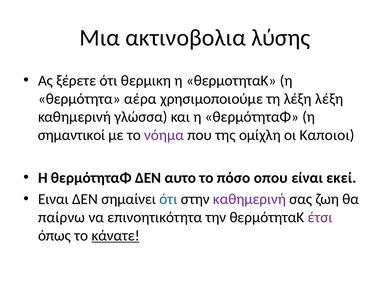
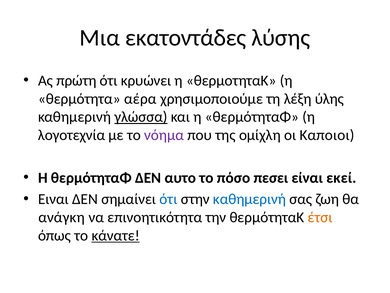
ακτινοβολια: ακτινοβολια -> εκατοντάδες
ξέρετε: ξέρετε -> πρώτη
θερμικη: θερμικη -> κρυώνει
λέξη λέξη: λέξη -> ύλης
γλώσσα underline: none -> present
σημαντικοί: σημαντικοί -> λογοτεχνία
οπου: οπου -> πεσει
καθημερινή at (249, 199) colour: purple -> blue
παίρνω: παίρνω -> ανάγκη
έτσι colour: purple -> orange
